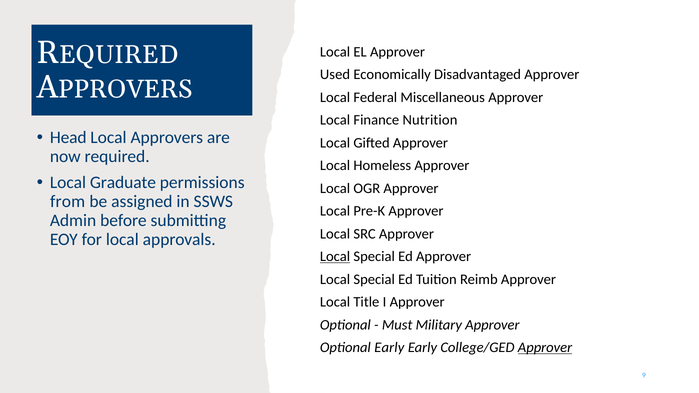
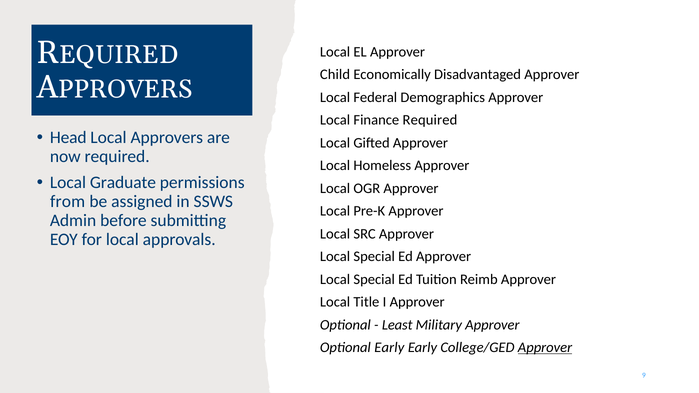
Used: Used -> Child
Miscellaneous: Miscellaneous -> Demographics
Finance Nutrition: Nutrition -> Required
Local at (335, 257) underline: present -> none
Must: Must -> Least
